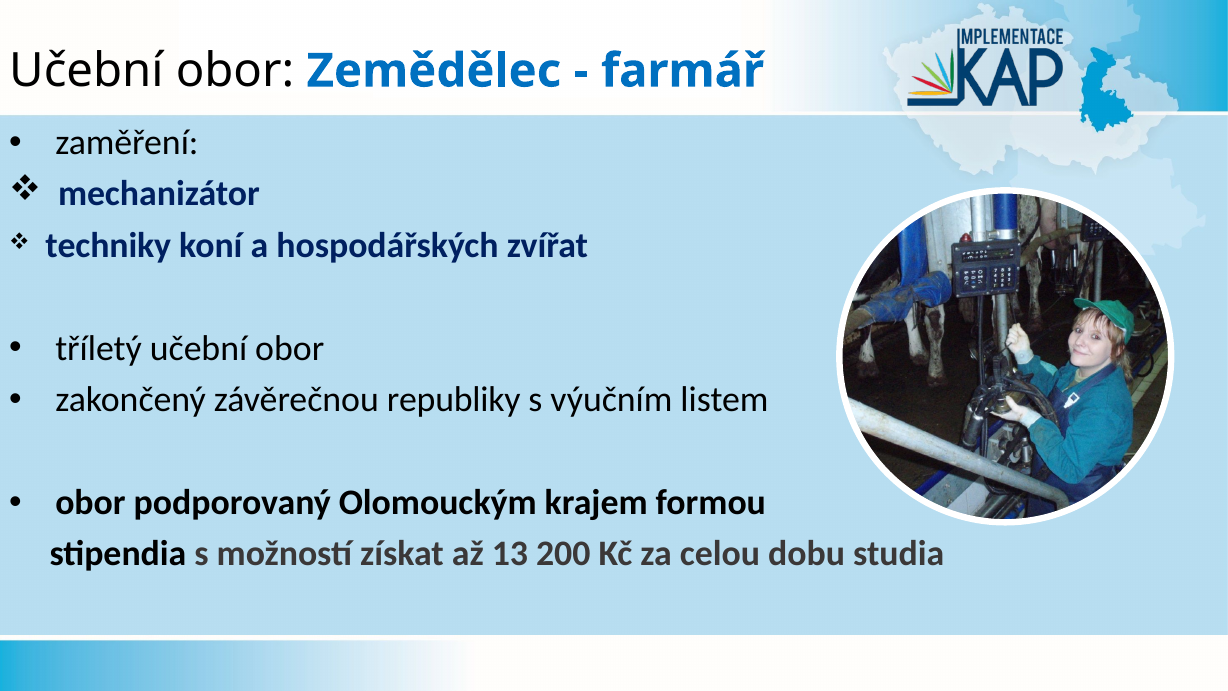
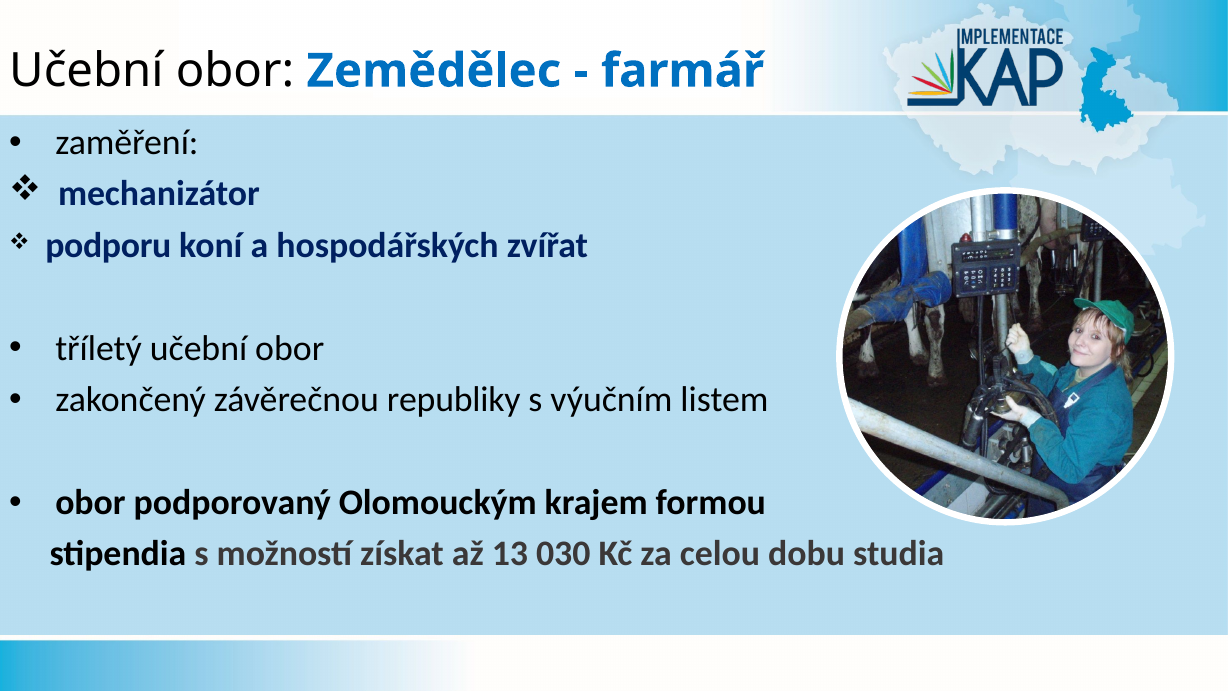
techniky: techniky -> podporu
200: 200 -> 030
